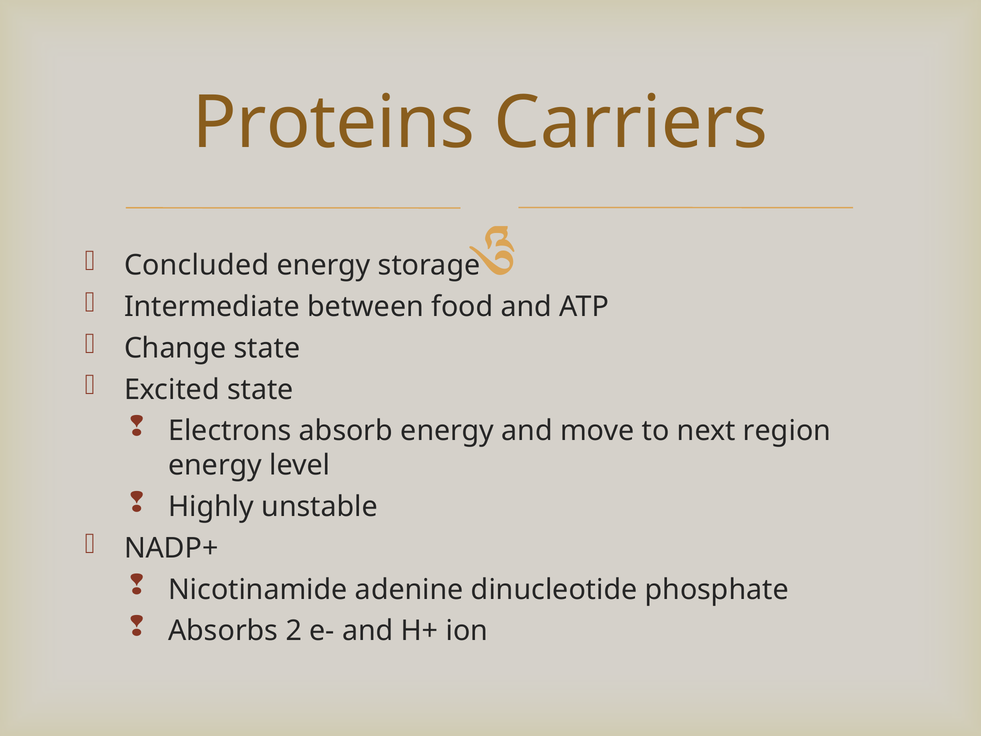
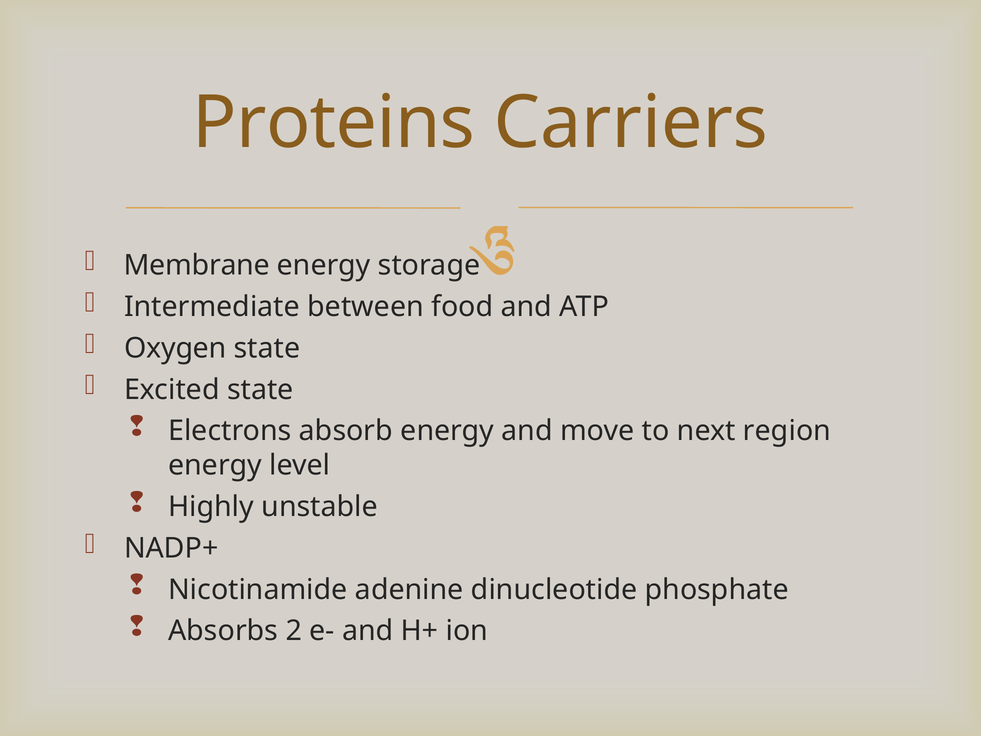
Concluded: Concluded -> Membrane
Change: Change -> Oxygen
